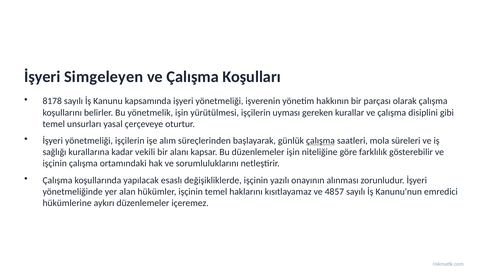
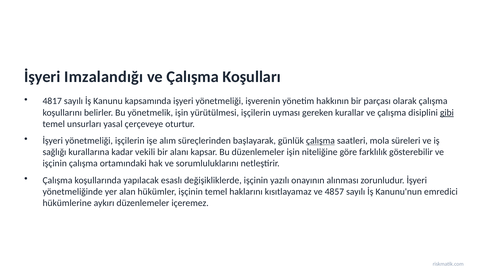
Simgeleyen: Simgeleyen -> Imzalandığı
8178: 8178 -> 4817
gibi underline: none -> present
